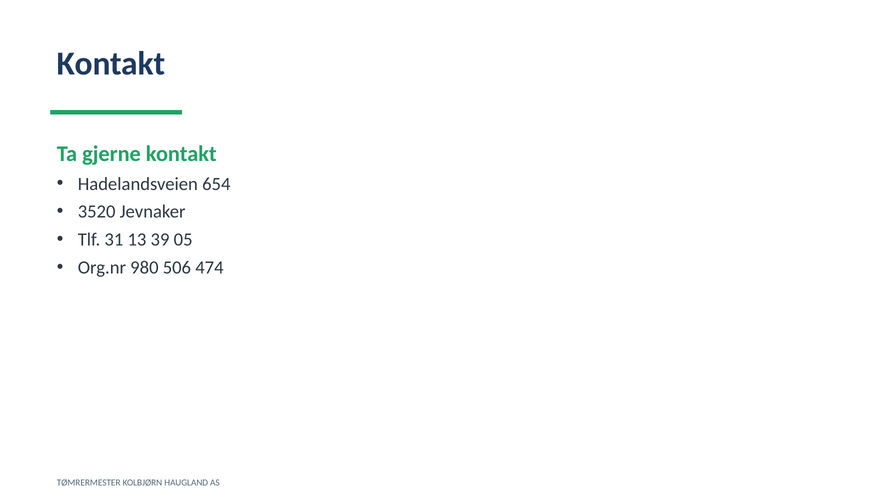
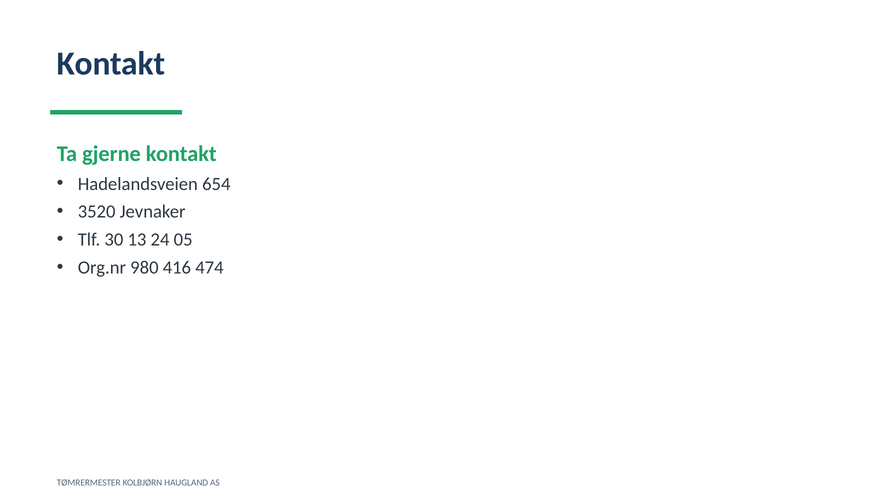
31: 31 -> 30
39: 39 -> 24
506: 506 -> 416
